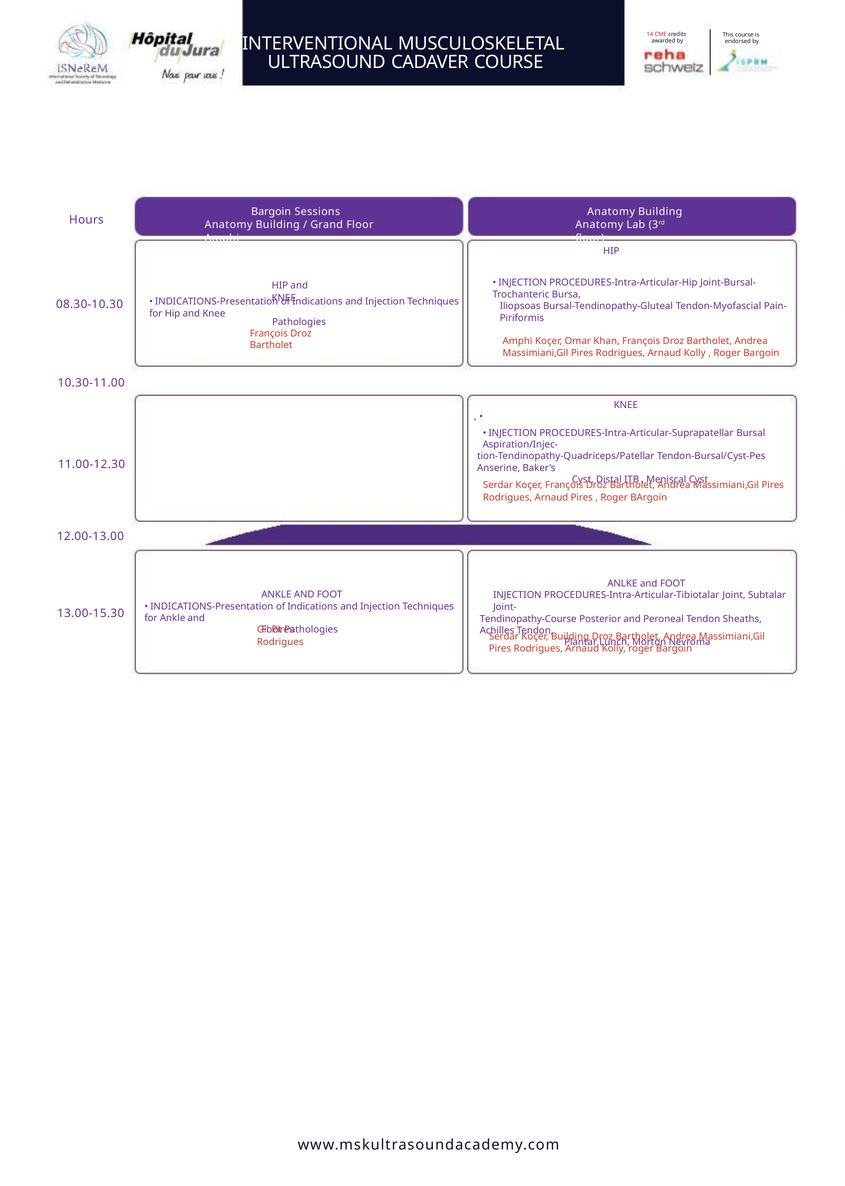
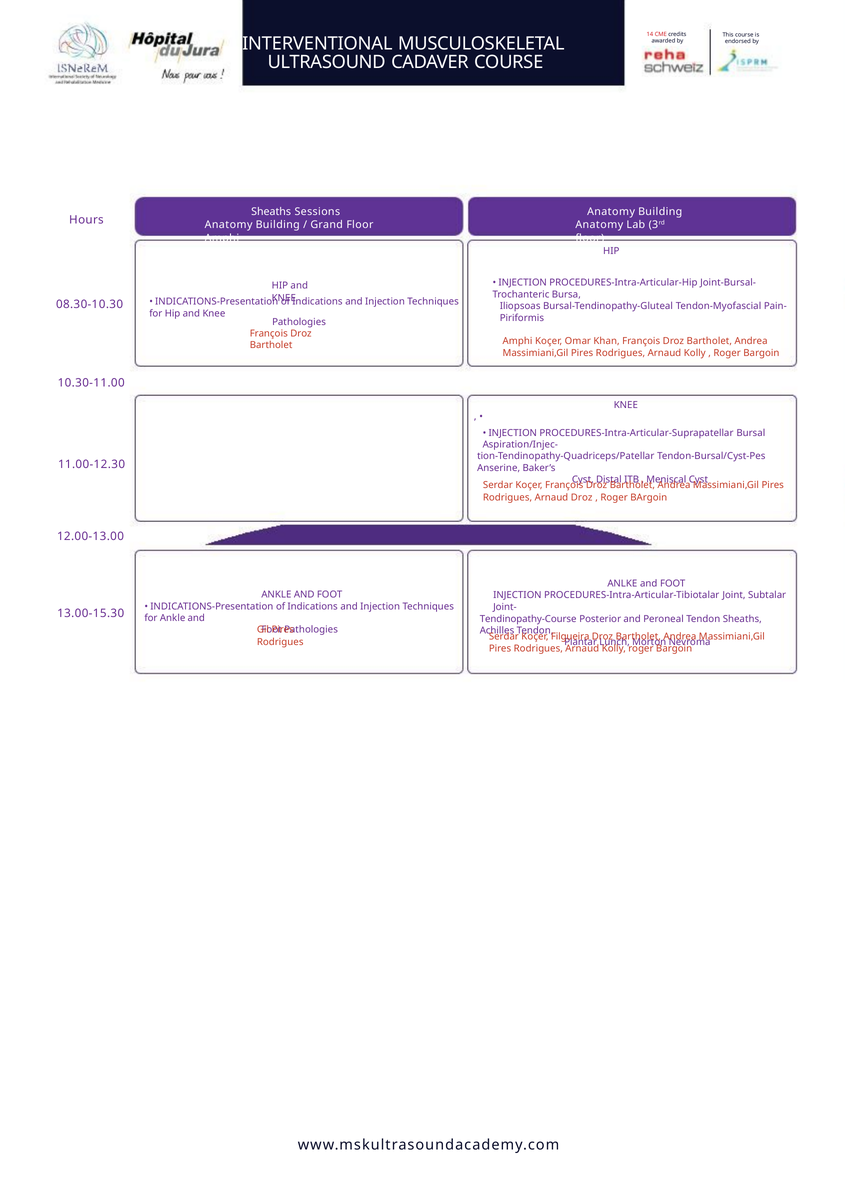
Bargoin at (271, 212): Bargoin -> Sheaths
Arnaud Pires: Pires -> Droz
Building at (570, 636): Building -> Filgueira
